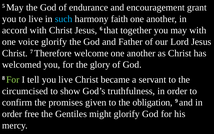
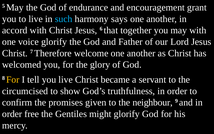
faith: faith -> says
For at (13, 79) colour: light green -> yellow
obligation: obligation -> neighbour
